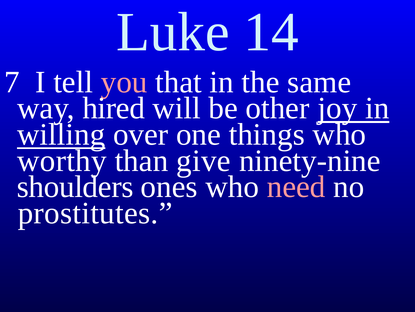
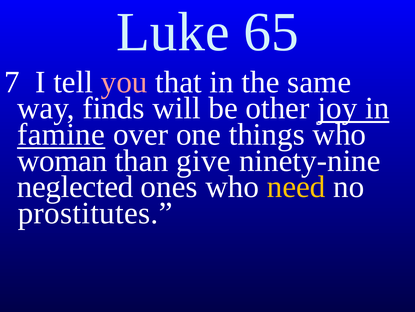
14: 14 -> 65
hired: hired -> finds
willing: willing -> famine
worthy: worthy -> woman
shoulders: shoulders -> neglected
need colour: pink -> yellow
